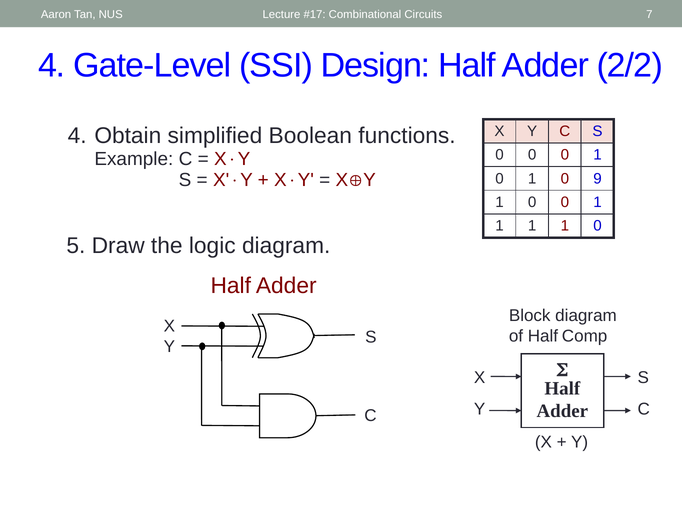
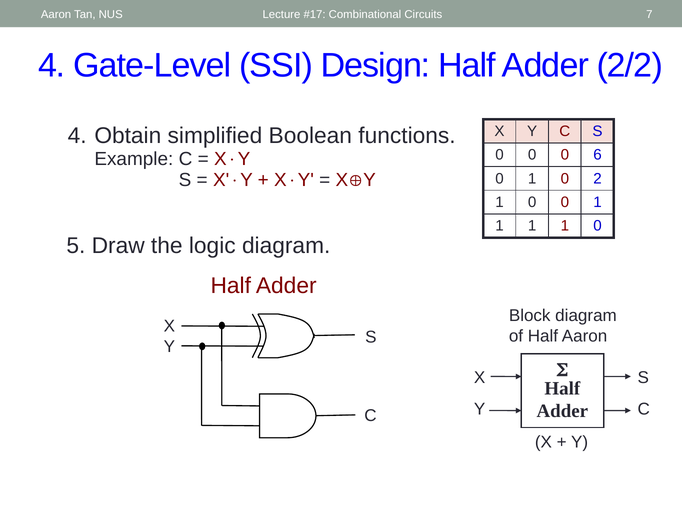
0 0 0 1: 1 -> 6
9: 9 -> 2
Half Comp: Comp -> Aaron
